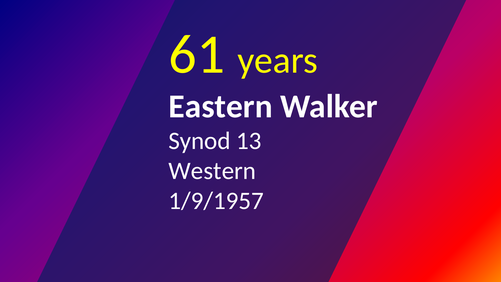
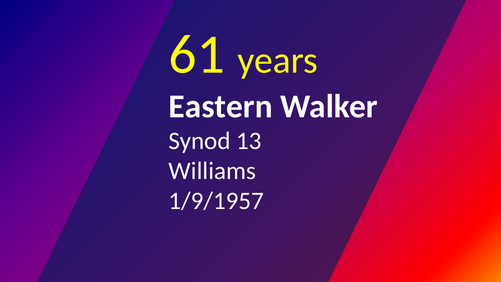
Western: Western -> Williams
